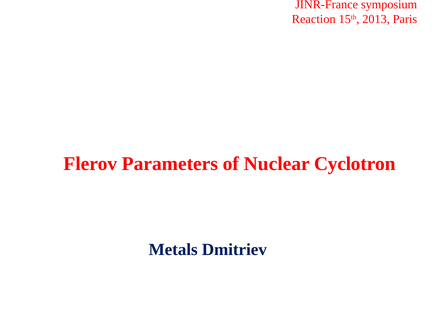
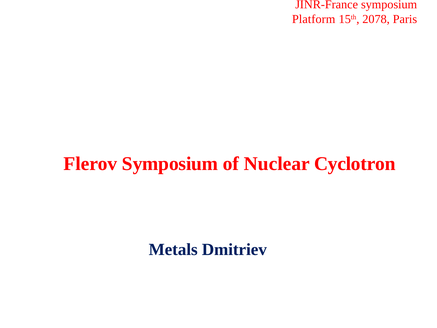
Reaction: Reaction -> Platform
2013: 2013 -> 2078
Flerov Parameters: Parameters -> Symposium
